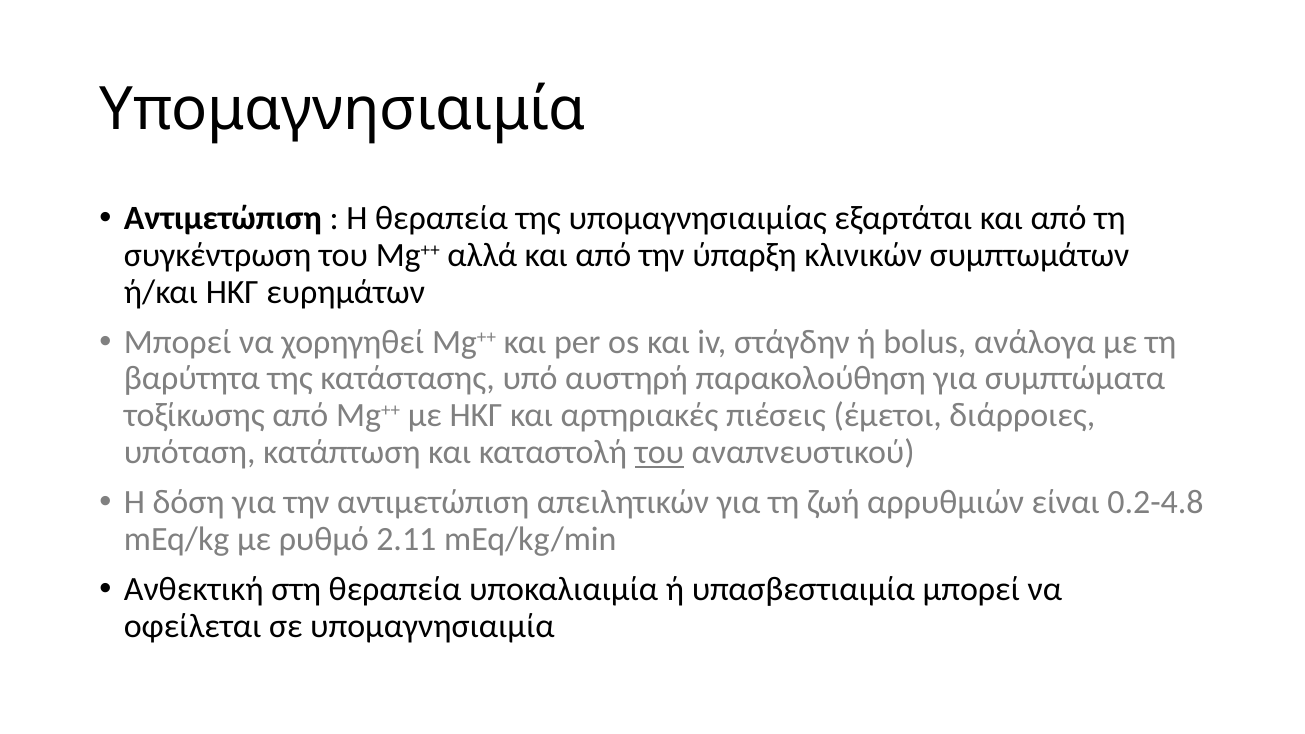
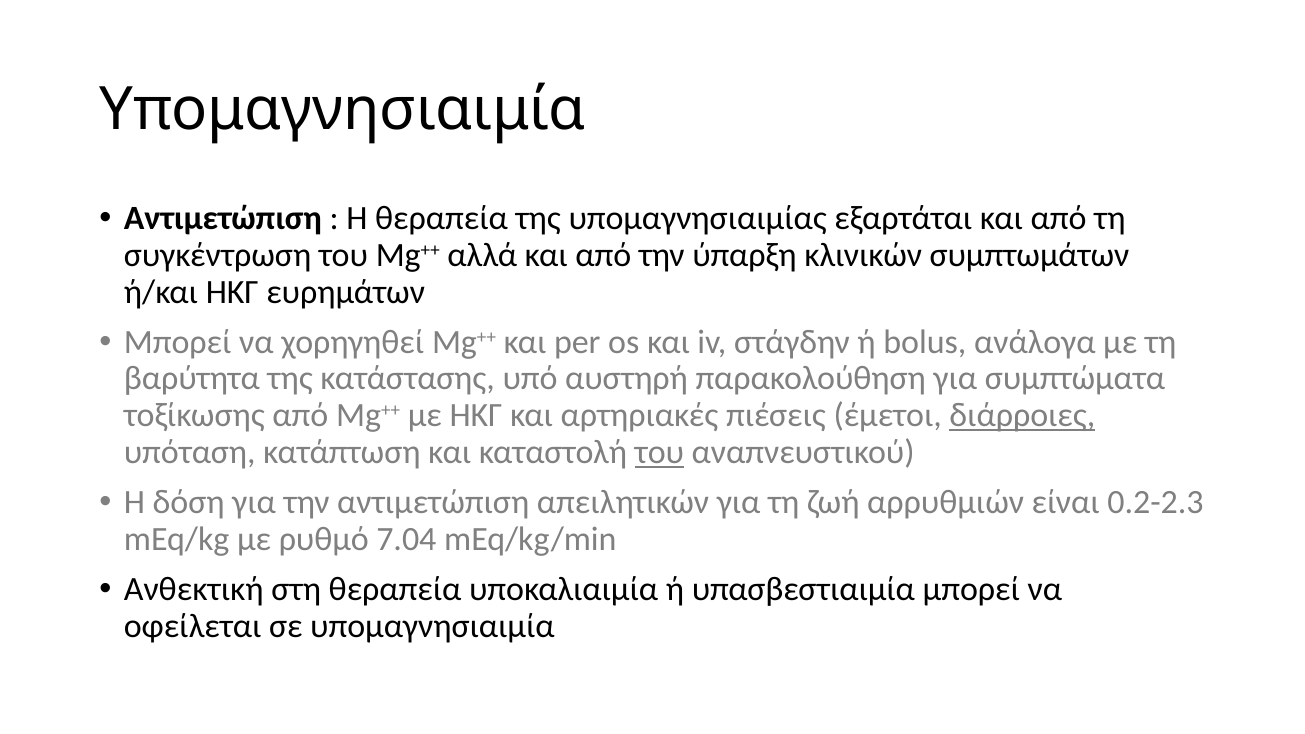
διάρροιες underline: none -> present
0.2-4.8: 0.2-4.8 -> 0.2-2.3
2.11: 2.11 -> 7.04
